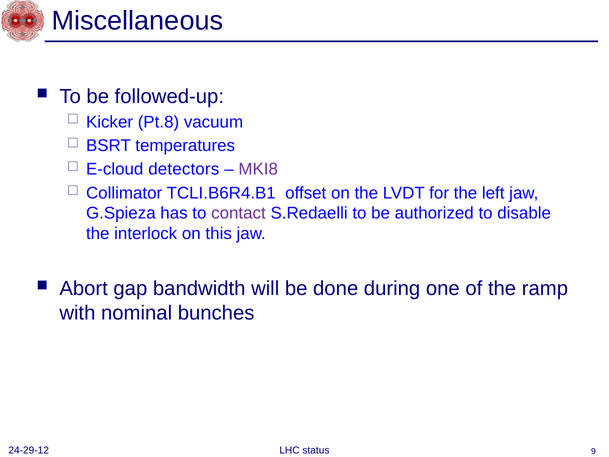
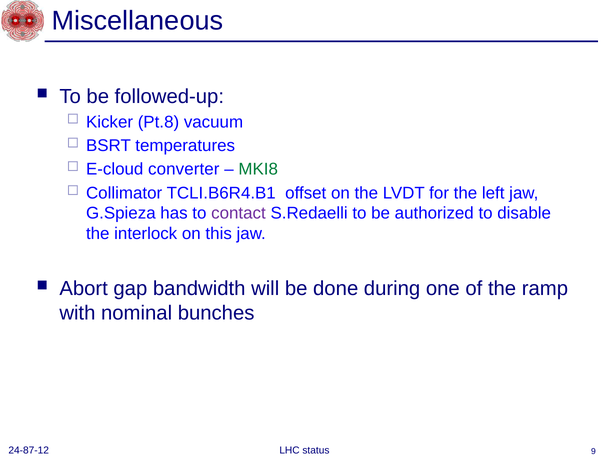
detectors: detectors -> converter
MKI8 colour: purple -> green
24-29-12: 24-29-12 -> 24-87-12
